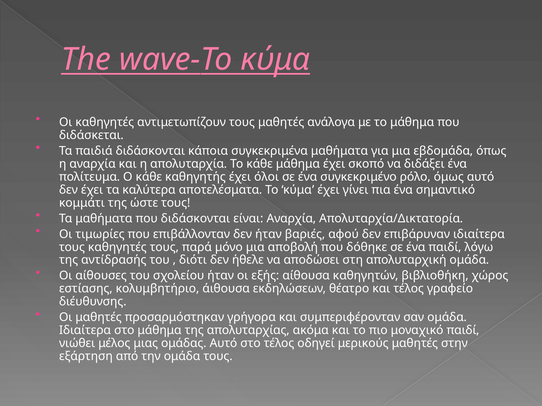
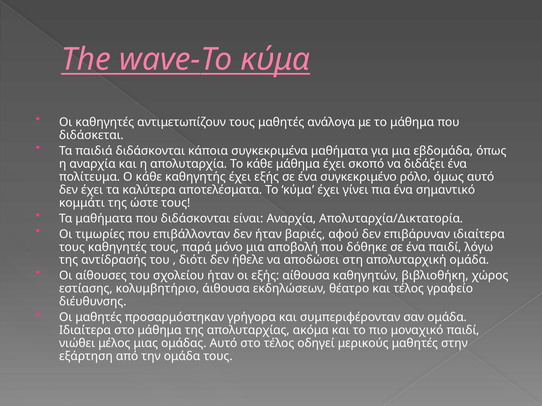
έχει όλοι: όλοι -> εξής
